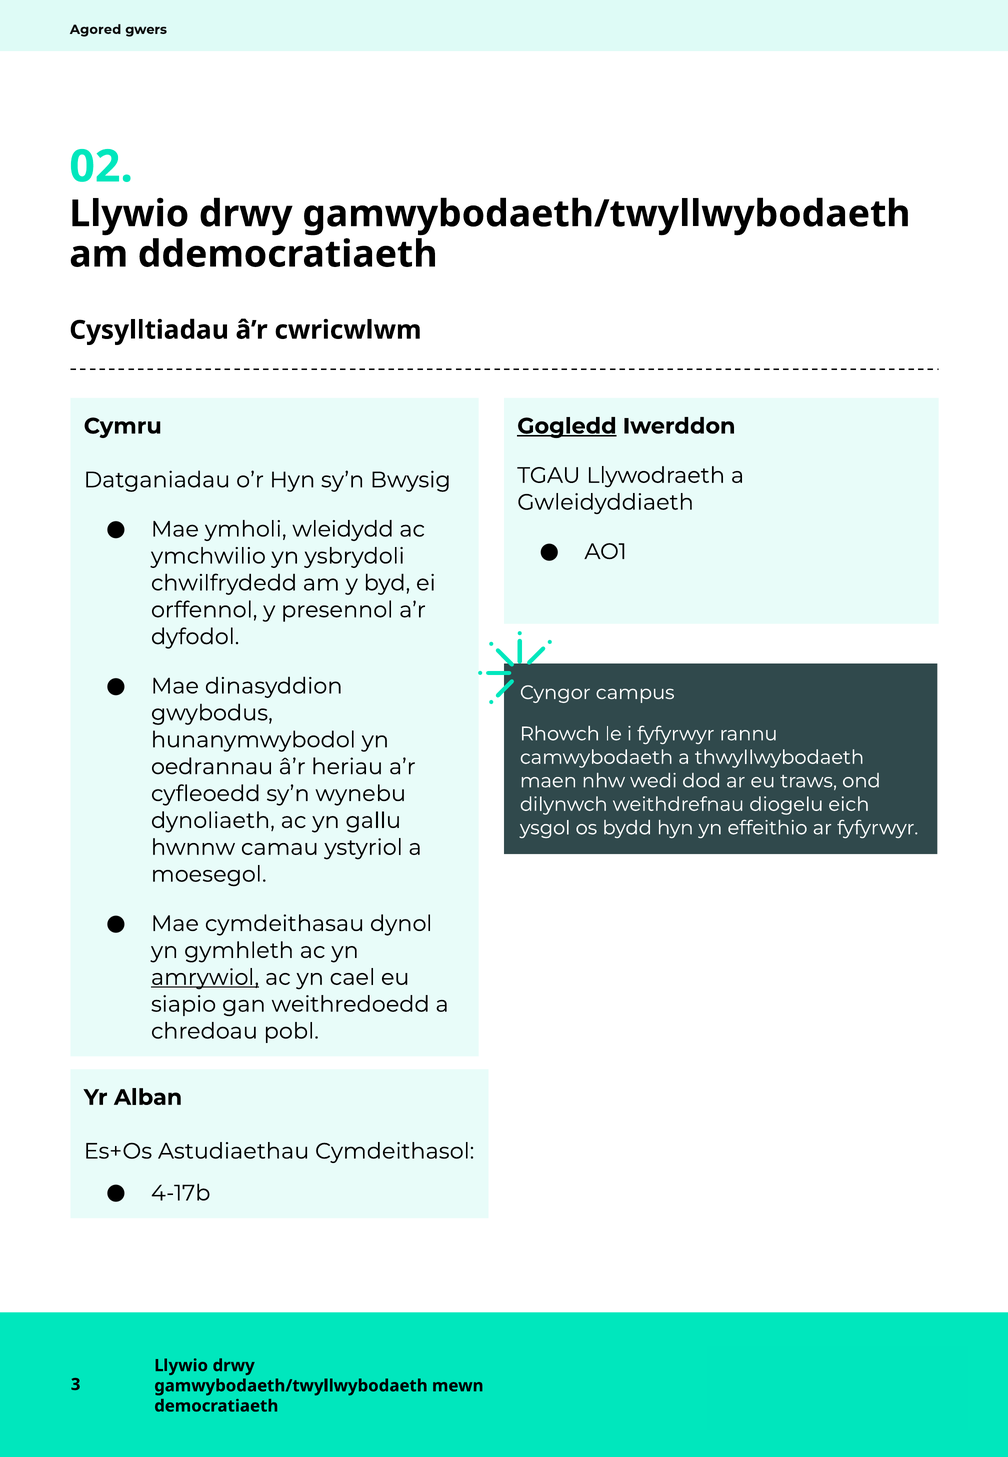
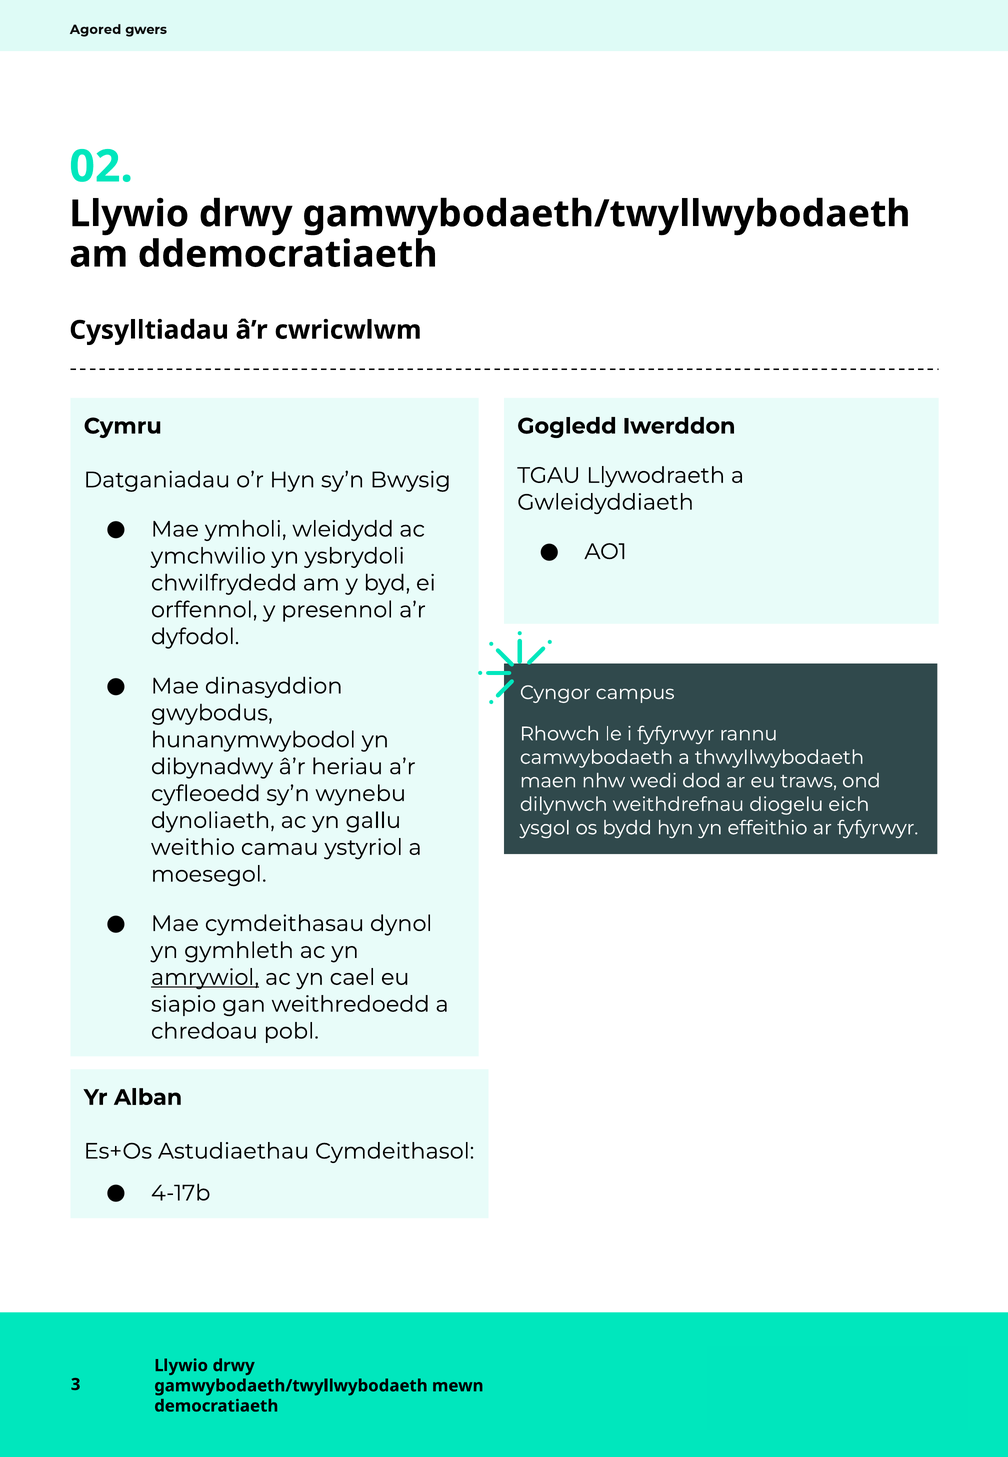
Gogledd underline: present -> none
oedrannau: oedrannau -> dibynadwy
hwnnw: hwnnw -> weithio
